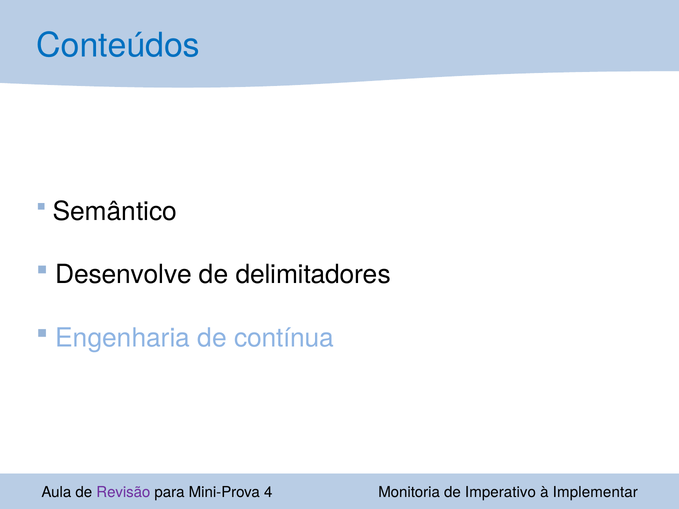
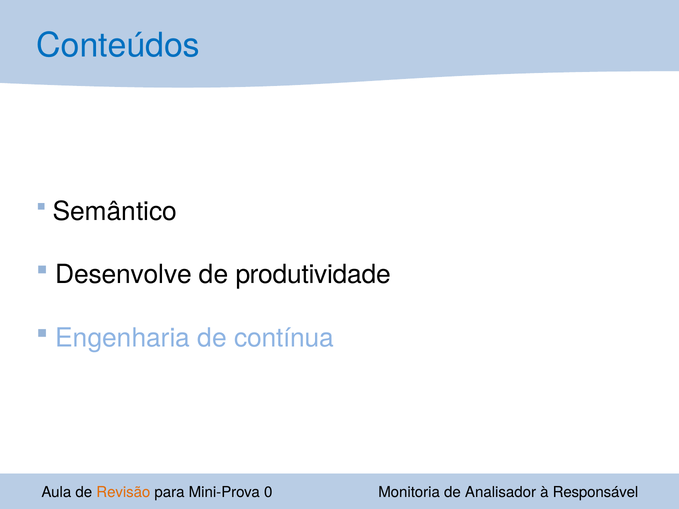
delimitadores: delimitadores -> produtividade
Revisão colour: purple -> orange
4: 4 -> 0
Imperativo: Imperativo -> Analisador
Implementar: Implementar -> Responsável
